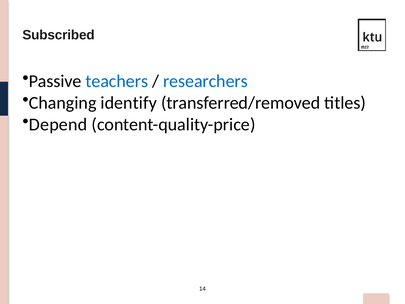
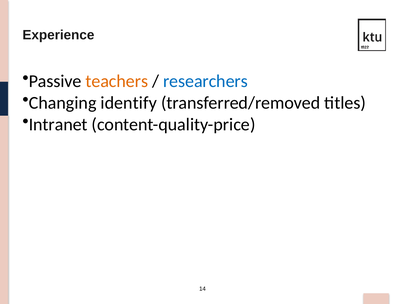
Subscribed: Subscribed -> Experience
teachers colour: blue -> orange
Depend: Depend -> Intranet
